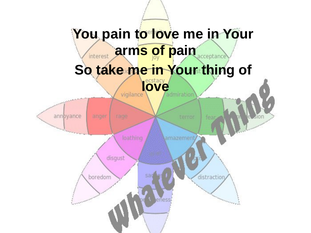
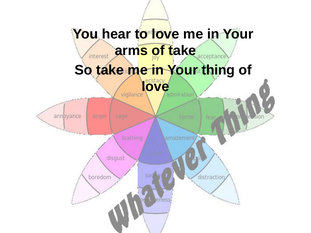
You pain: pain -> hear
of pain: pain -> take
